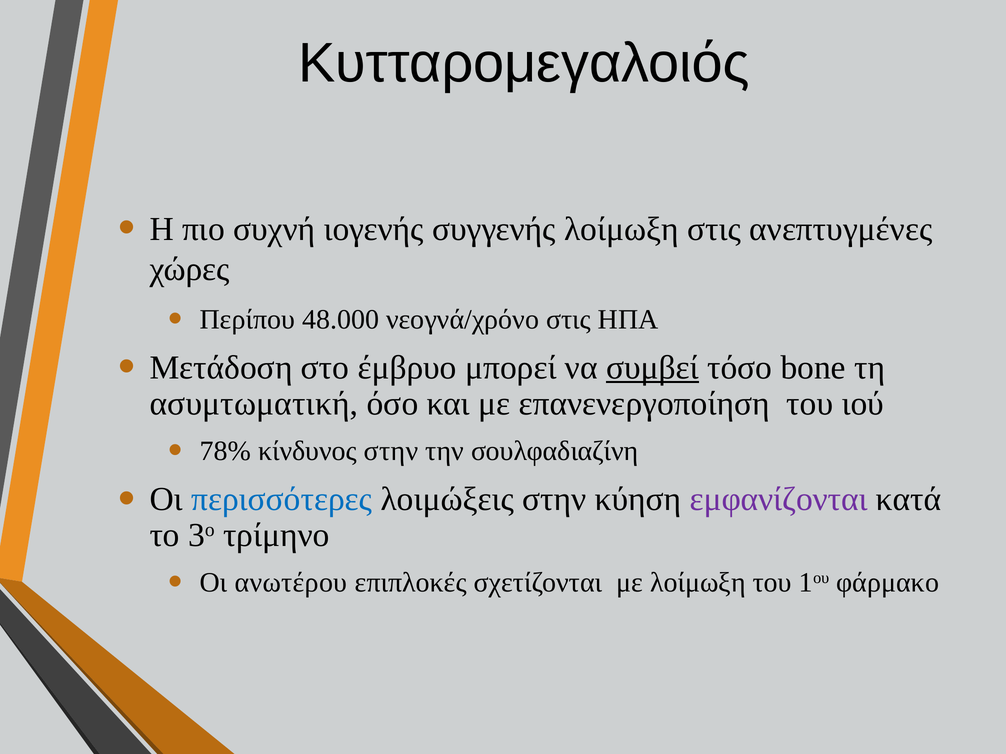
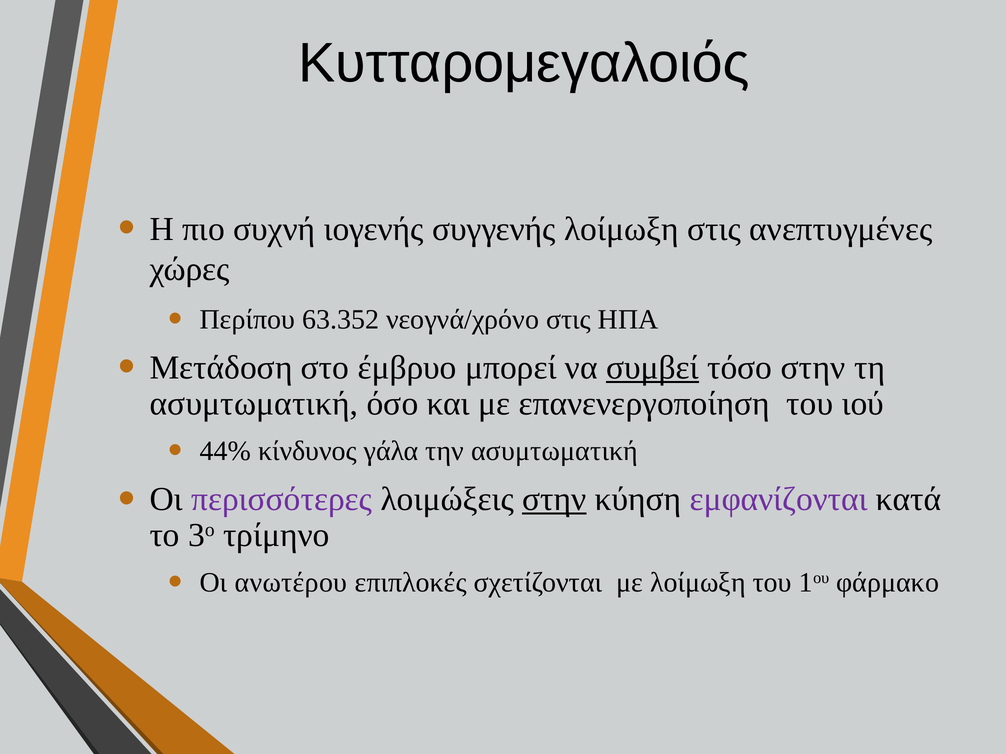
48.000: 48.000 -> 63.352
τόσο bone: bone -> στην
78%: 78% -> 44%
κίνδυνος στην: στην -> γάλα
την σουλφαδιαζίνη: σουλφαδιαζίνη -> ασυμτωματική
περισσότερες colour: blue -> purple
στην at (554, 499) underline: none -> present
